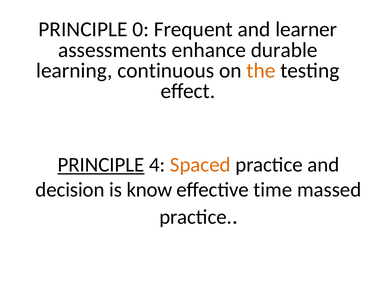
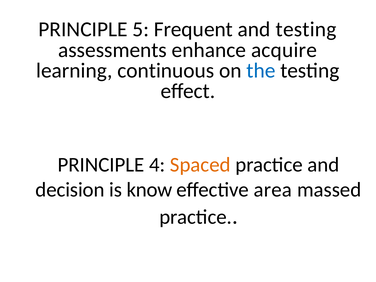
0: 0 -> 5
and learner: learner -> testing
durable: durable -> acquire
the colour: orange -> blue
PRINCIPLE at (101, 165) underline: present -> none
time: time -> area
